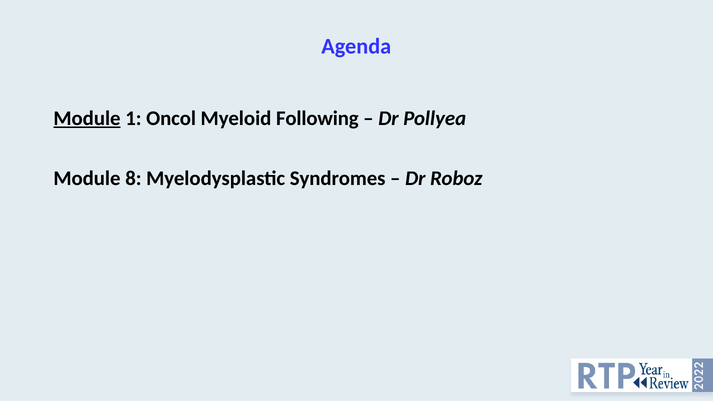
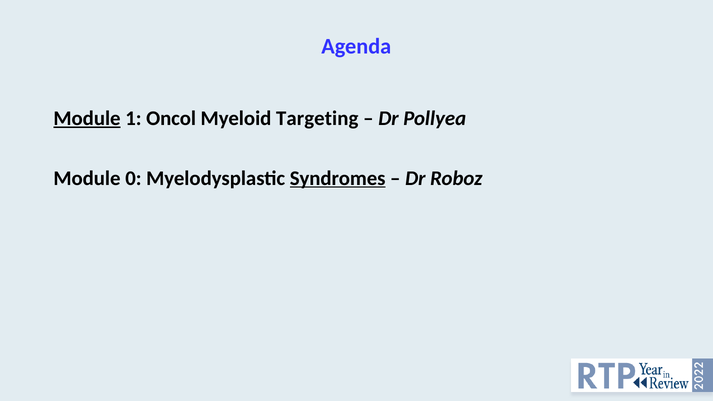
Following: Following -> Targeting
8: 8 -> 0
Syndromes underline: none -> present
